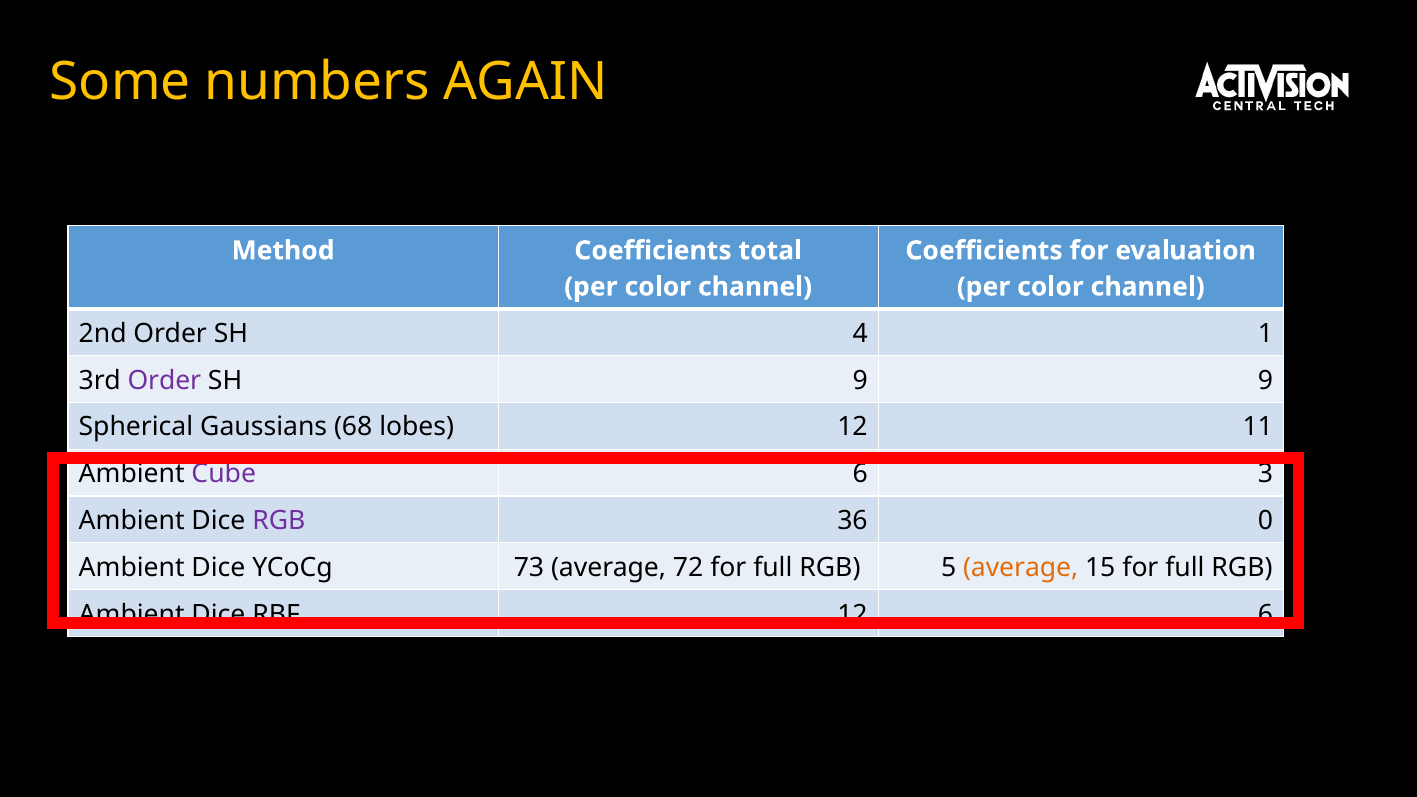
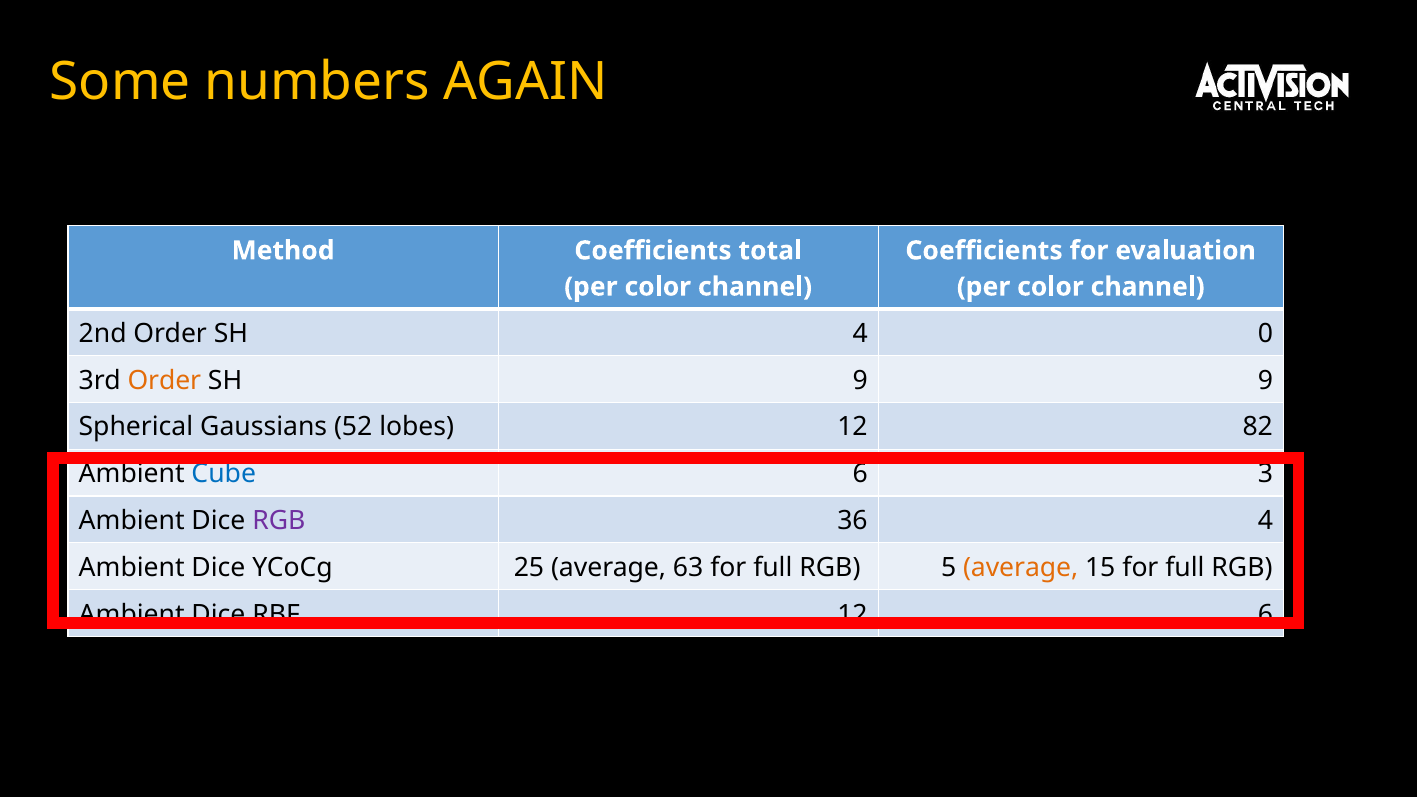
1: 1 -> 0
Order at (164, 380) colour: purple -> orange
68: 68 -> 52
11: 11 -> 82
Cube colour: purple -> blue
36 0: 0 -> 4
73: 73 -> 25
72: 72 -> 63
